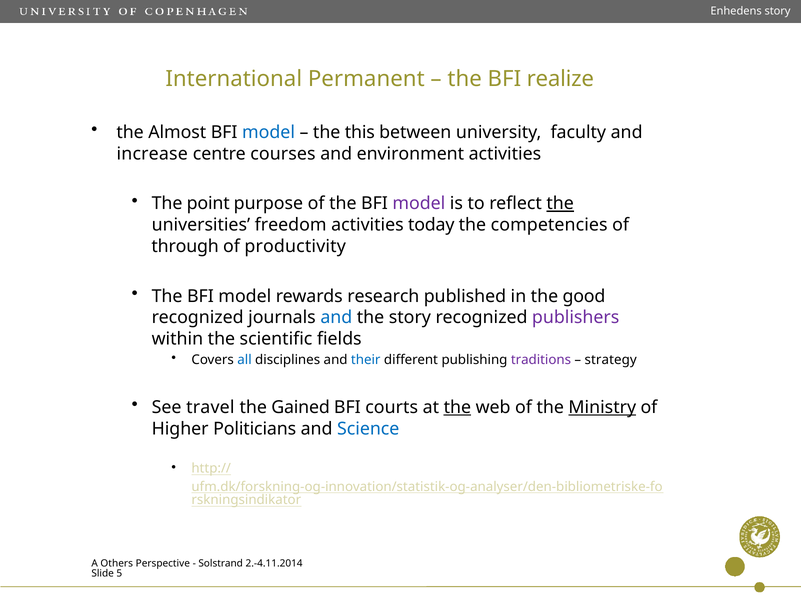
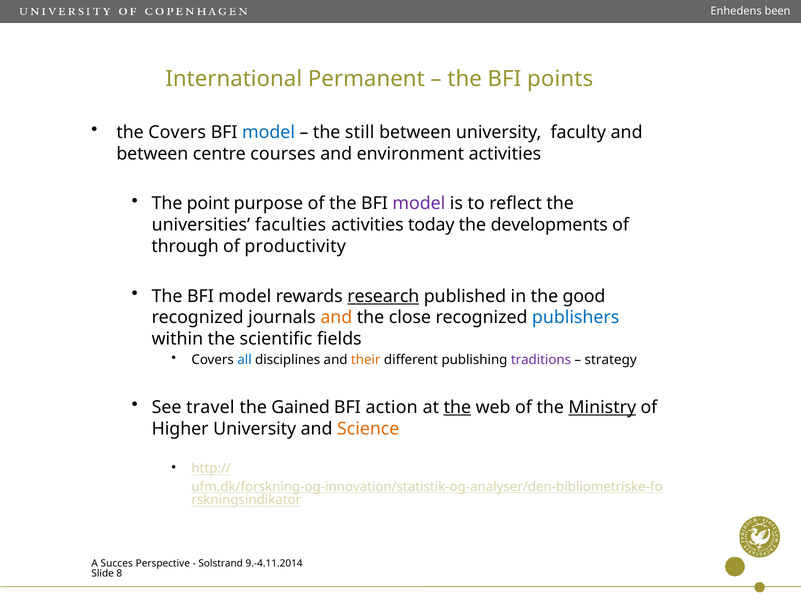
Enhedens story: story -> been
realize: realize -> points
the Almost: Almost -> Covers
this: this -> still
increase at (152, 154): increase -> between
the at (560, 204) underline: present -> none
freedom: freedom -> faculties
competencies: competencies -> developments
research underline: none -> present
and at (336, 317) colour: blue -> orange
the story: story -> close
publishers colour: purple -> blue
their colour: blue -> orange
courts: courts -> action
Higher Politicians: Politicians -> University
Science colour: blue -> orange
Others: Others -> Succes
2.-4.11.2014: 2.-4.11.2014 -> 9.-4.11.2014
5: 5 -> 8
